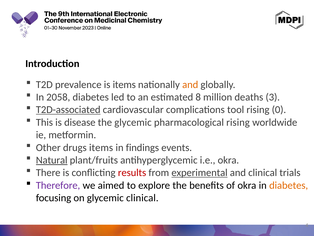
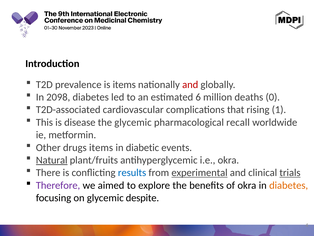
and at (190, 84) colour: orange -> red
2058: 2058 -> 2098
8: 8 -> 6
3: 3 -> 0
T2D-associated underline: present -> none
tool: tool -> that
0: 0 -> 1
pharmacological rising: rising -> recall
findings: findings -> diabetic
results colour: red -> blue
trials underline: none -> present
glycemic clinical: clinical -> despite
